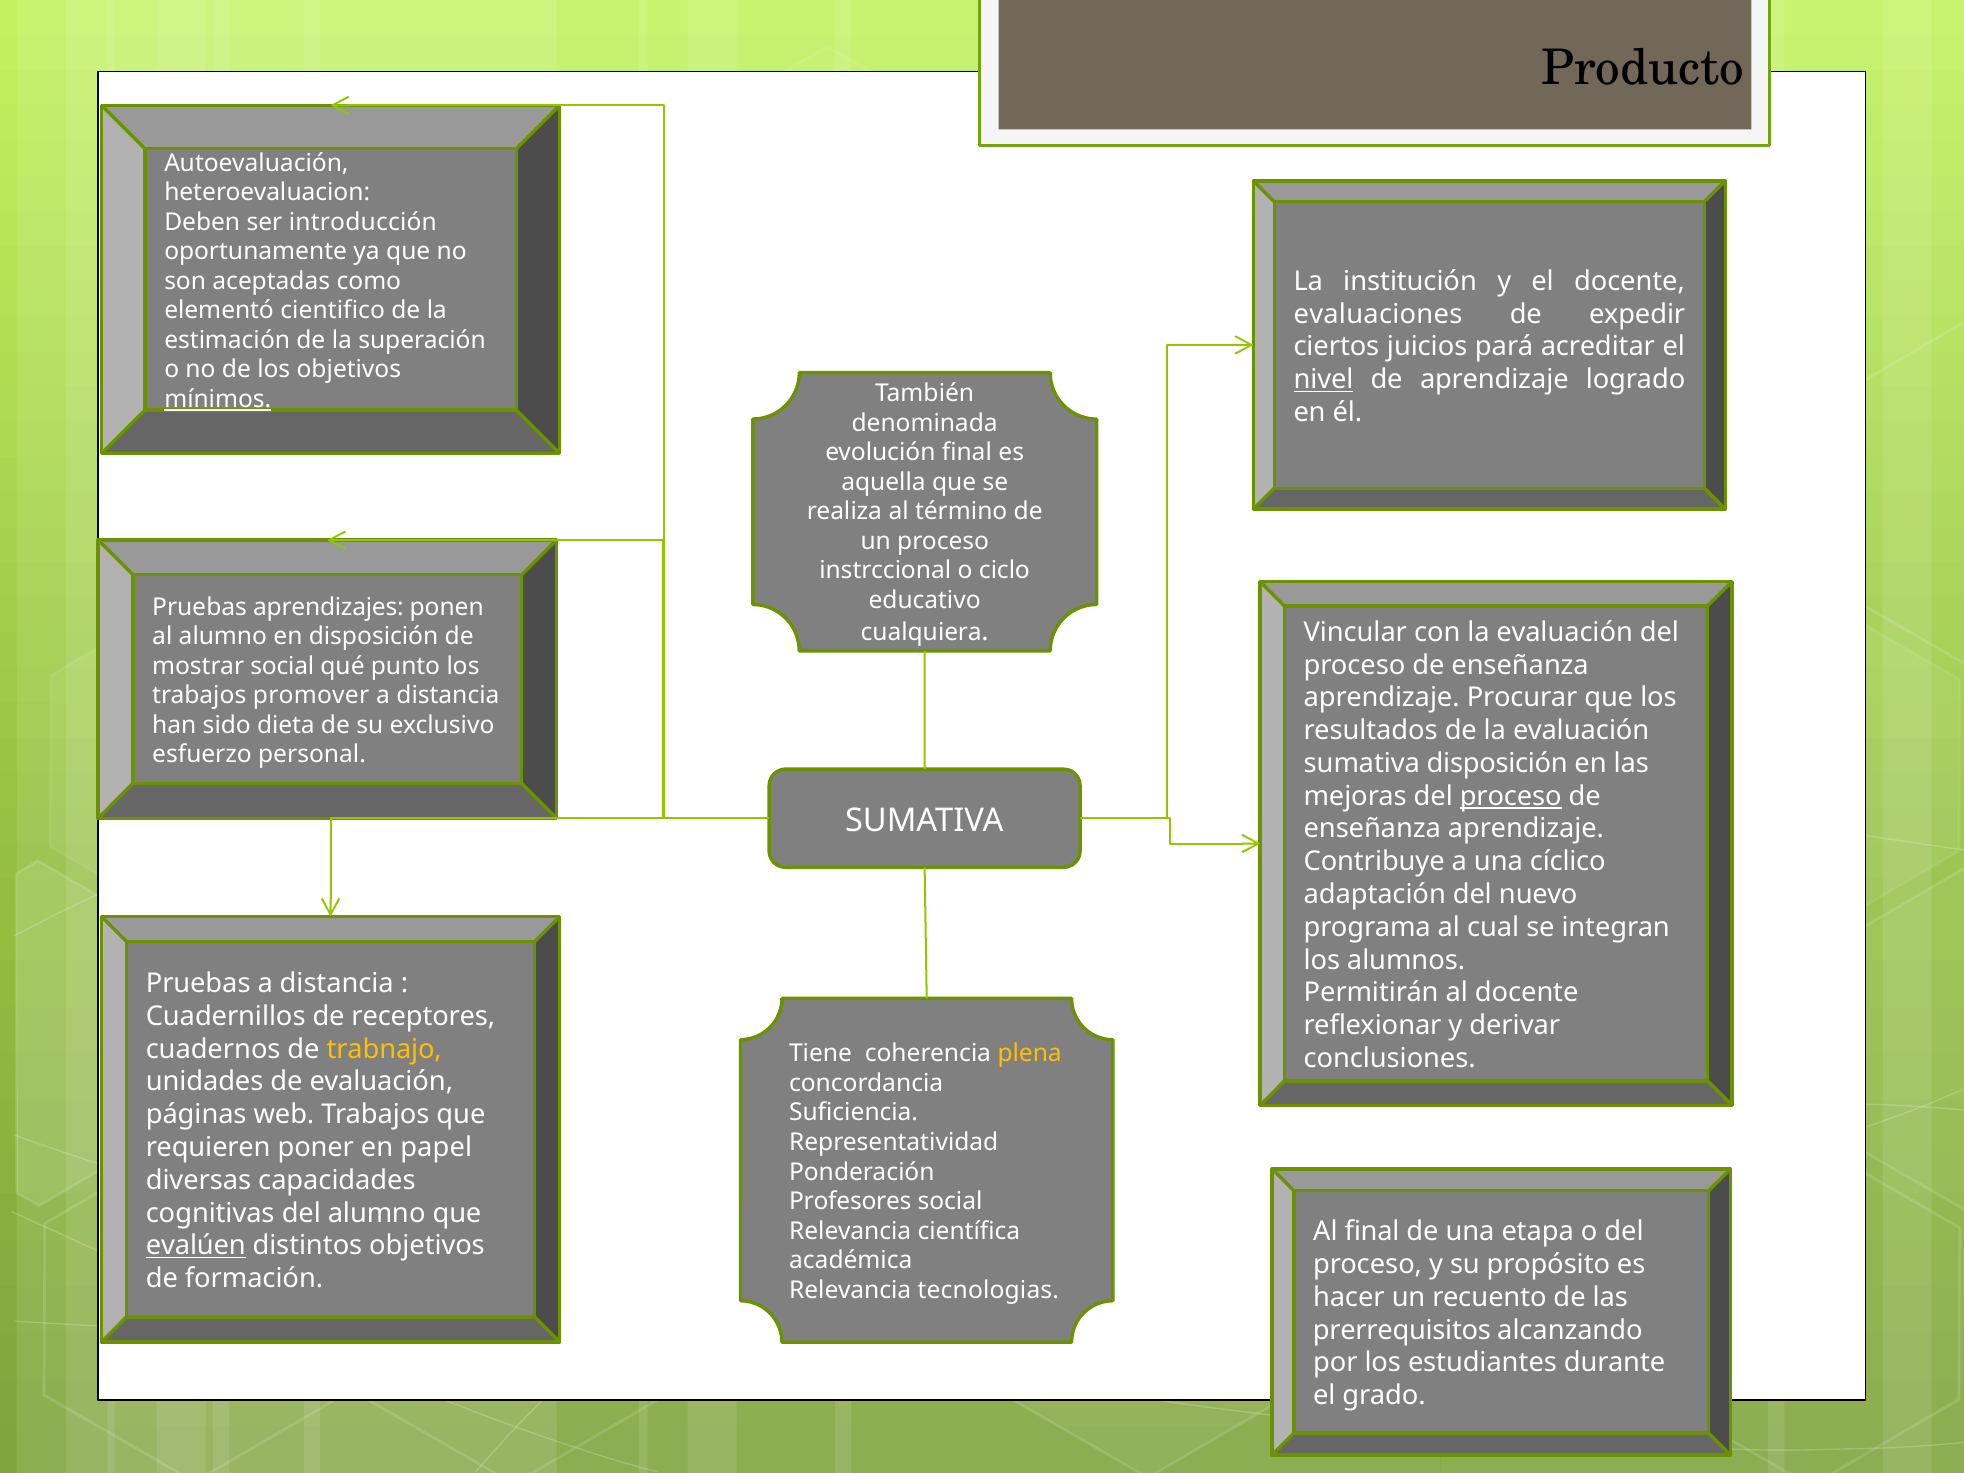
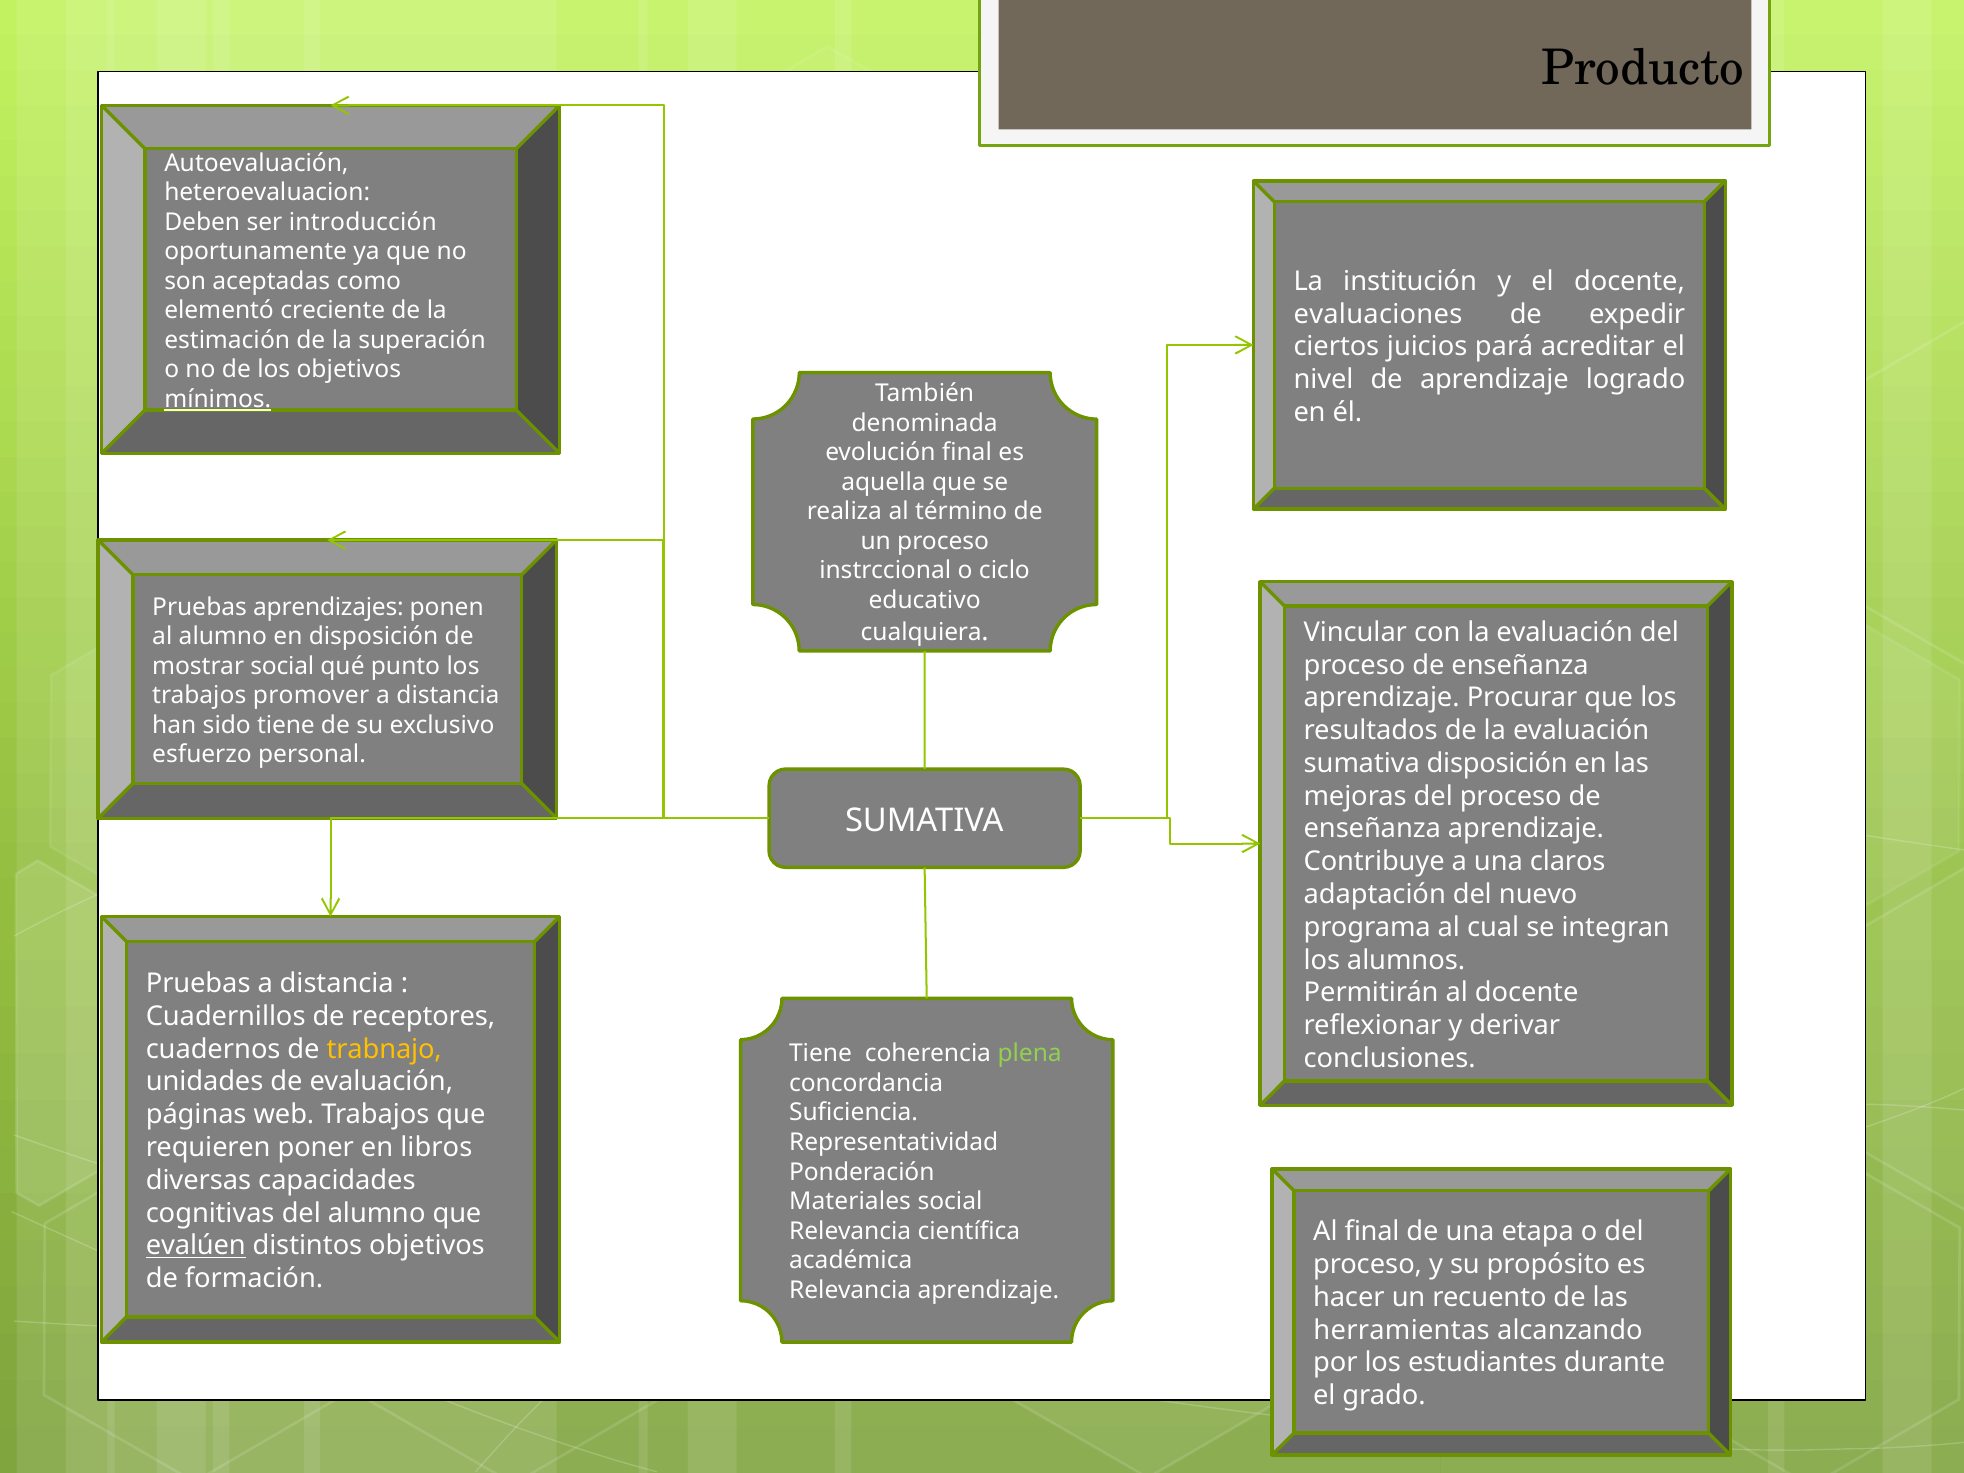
cientifico: cientifico -> creciente
nivel underline: present -> none
sido dieta: dieta -> tiene
proceso at (1511, 796) underline: present -> none
cíclico: cíclico -> claros
plena colour: yellow -> light green
papel: papel -> libros
Profesores: Profesores -> Materiales
Relevancia tecnologias: tecnologias -> aprendizaje
prerrequisitos: prerrequisitos -> herramientas
